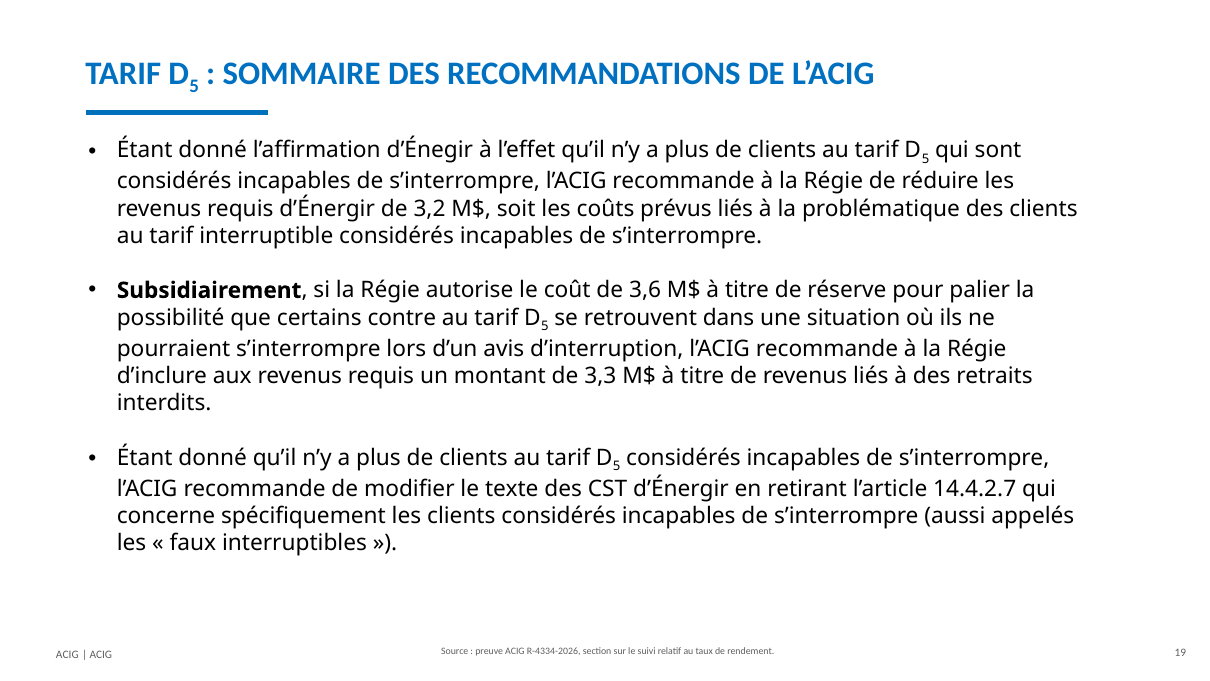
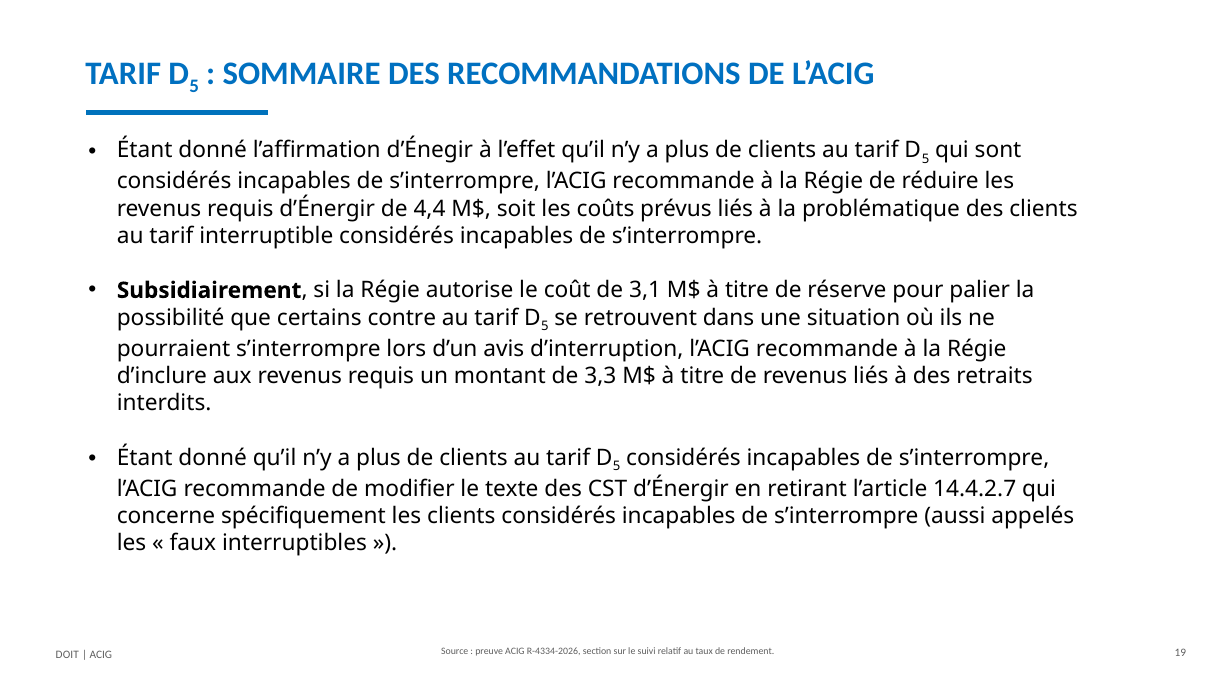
3,2: 3,2 -> 4,4
3,6: 3,6 -> 3,1
ACIG at (67, 655): ACIG -> DOIT
